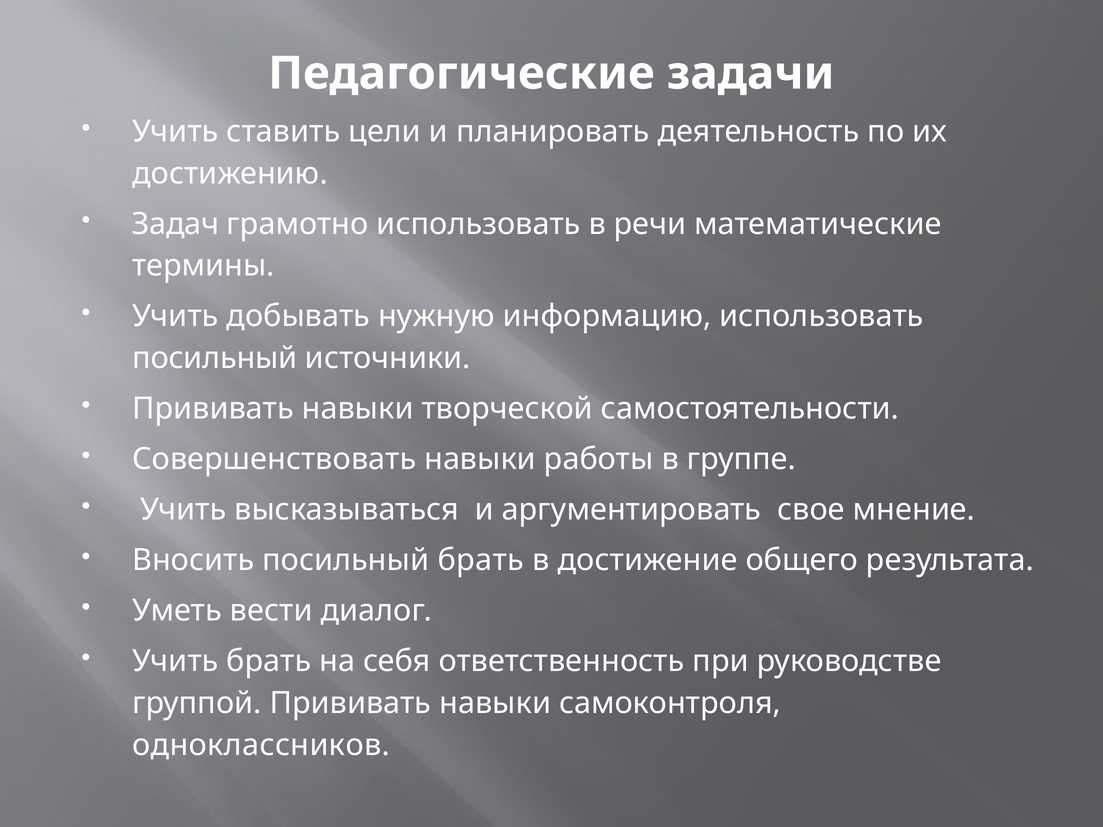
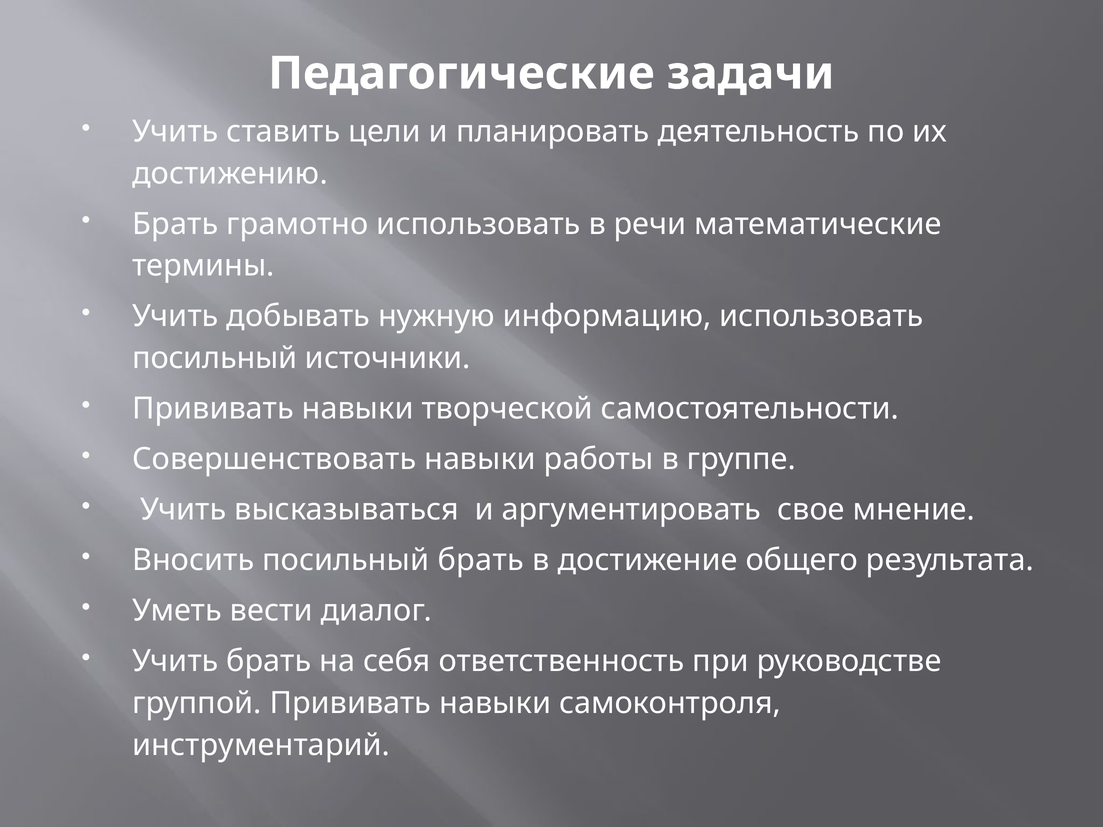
Задач at (176, 224): Задач -> Брать
одноклассников: одноклассников -> инструментарий
